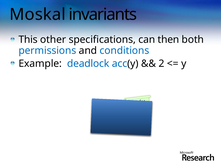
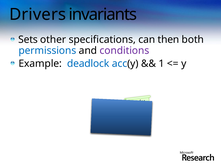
Moskal: Moskal -> Drivers
This: This -> Sets
conditions colour: blue -> purple
2: 2 -> 1
